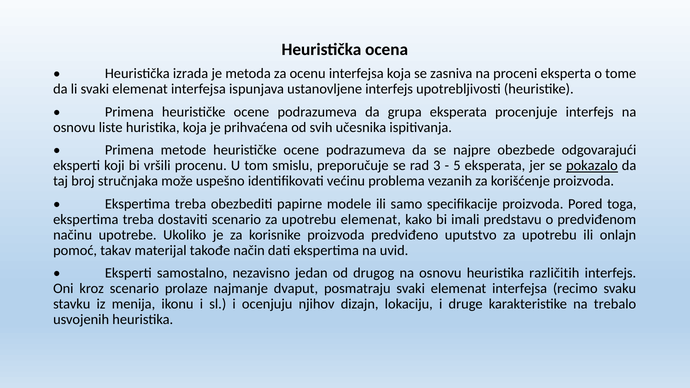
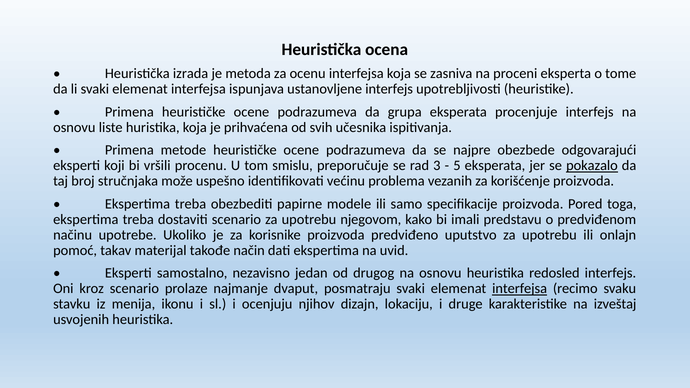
upotrebu elemenat: elemenat -> njegovom
različitih: različitih -> redosled
interfejsa at (520, 289) underline: none -> present
trebalo: trebalo -> izveštaj
